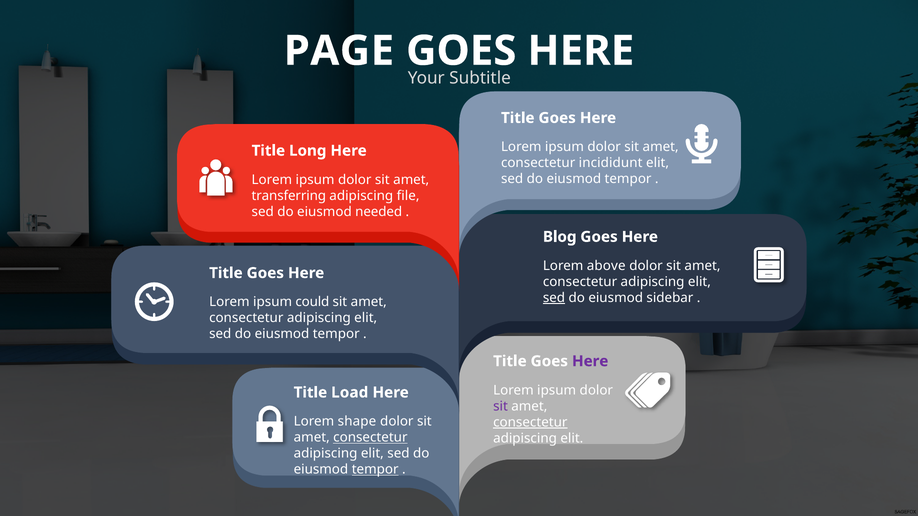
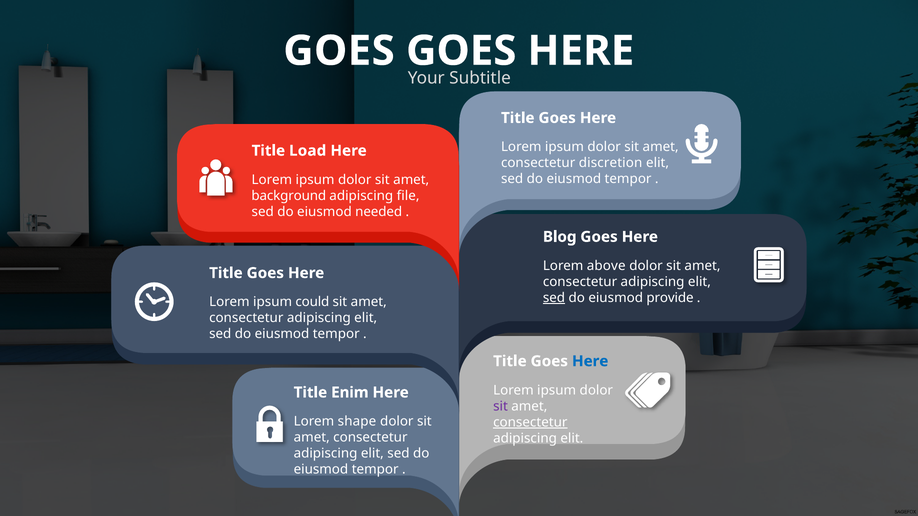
PAGE at (339, 51): PAGE -> GOES
Long: Long -> Load
incididunt: incididunt -> discretion
transferring: transferring -> background
sidebar: sidebar -> provide
Here at (590, 361) colour: purple -> blue
Load: Load -> Enim
consectetur at (370, 438) underline: present -> none
tempor at (375, 470) underline: present -> none
